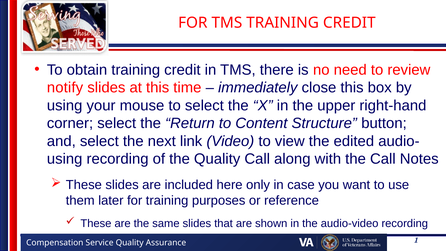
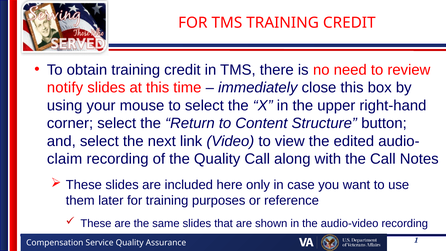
using at (65, 159): using -> claim
